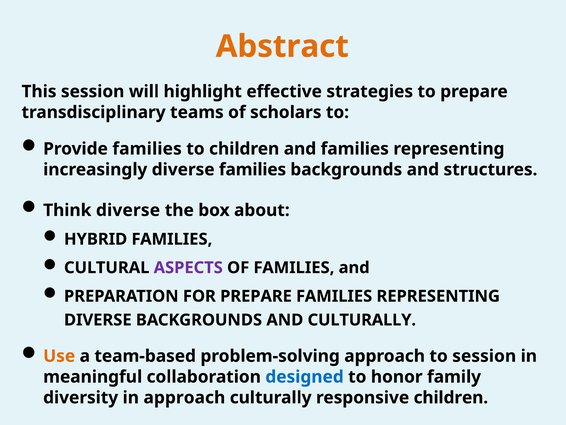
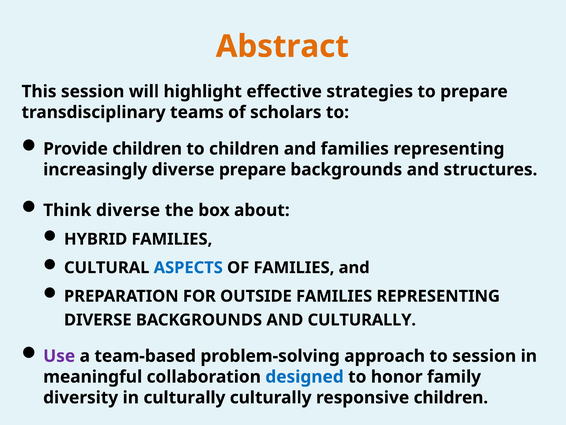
Provide families: families -> children
diverse families: families -> prepare
ASPECTS colour: purple -> blue
FOR PREPARE: PREPARE -> OUTSIDE
Use colour: orange -> purple
in approach: approach -> culturally
